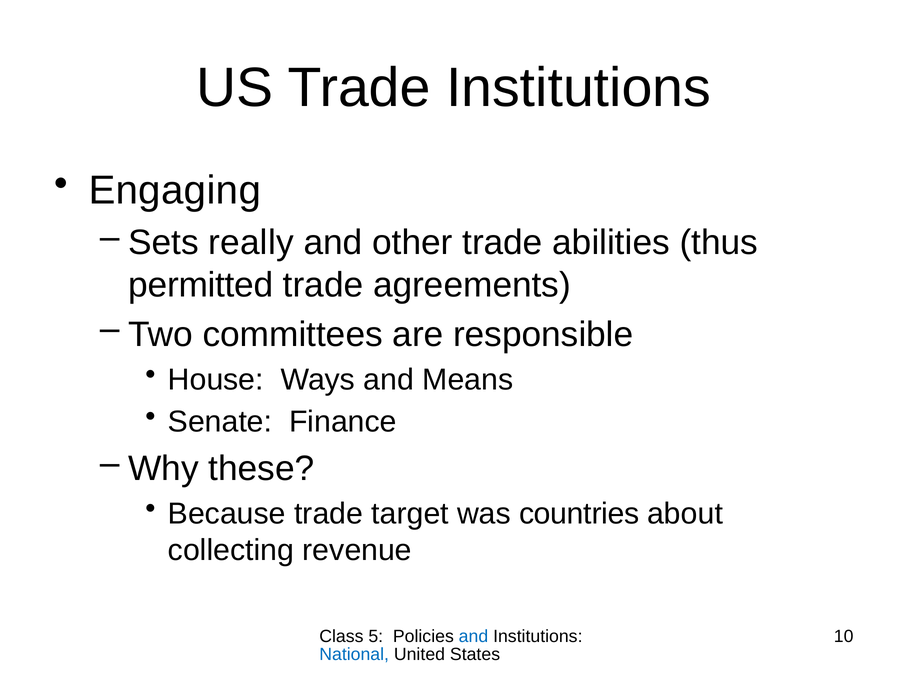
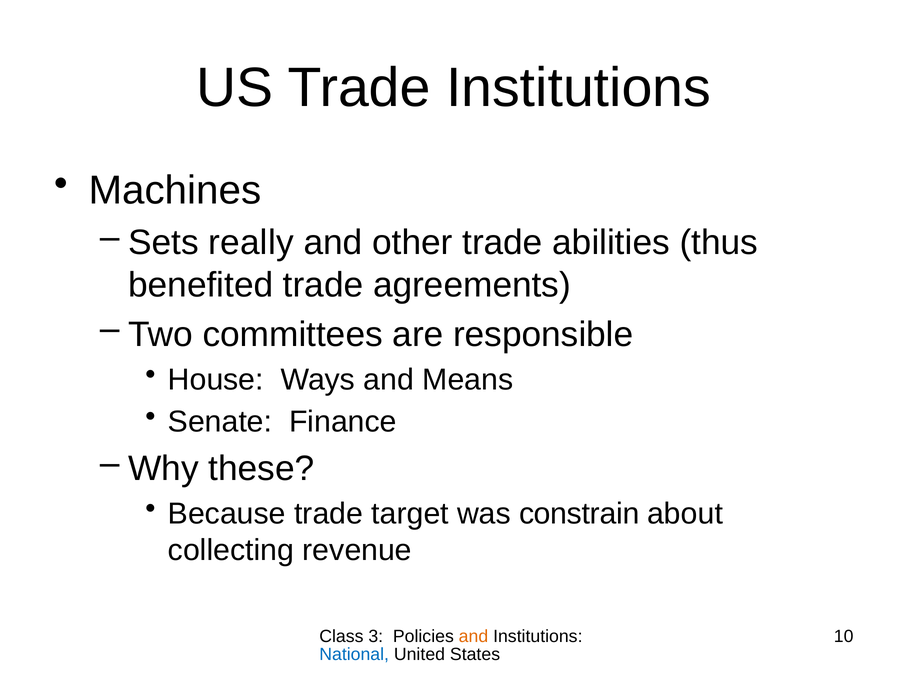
Engaging: Engaging -> Machines
permitted: permitted -> benefited
countries: countries -> constrain
5: 5 -> 3
and at (473, 637) colour: blue -> orange
